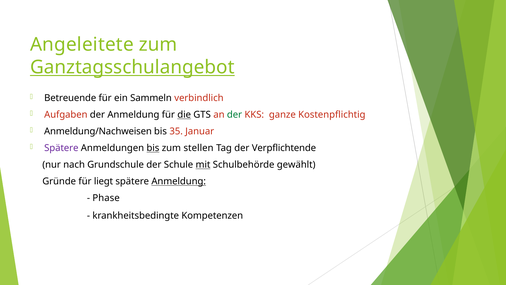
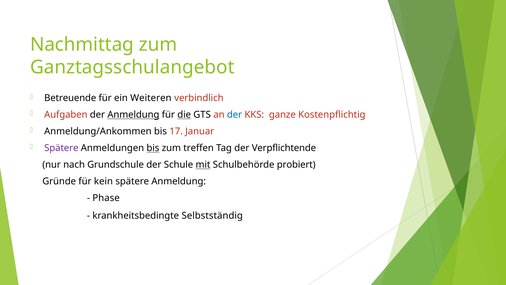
Angeleitete: Angeleitete -> Nachmittag
Ganztagsschulangebot underline: present -> none
Sammeln: Sammeln -> Weiteren
Anmeldung at (133, 115) underline: none -> present
der at (235, 115) colour: green -> blue
Anmeldung/Nachweisen: Anmeldung/Nachweisen -> Anmeldung/Ankommen
35: 35 -> 17
stellen: stellen -> treffen
gewählt: gewählt -> probiert
liegt: liegt -> kein
Anmeldung at (179, 181) underline: present -> none
Kompetenzen: Kompetenzen -> Selbstständig
